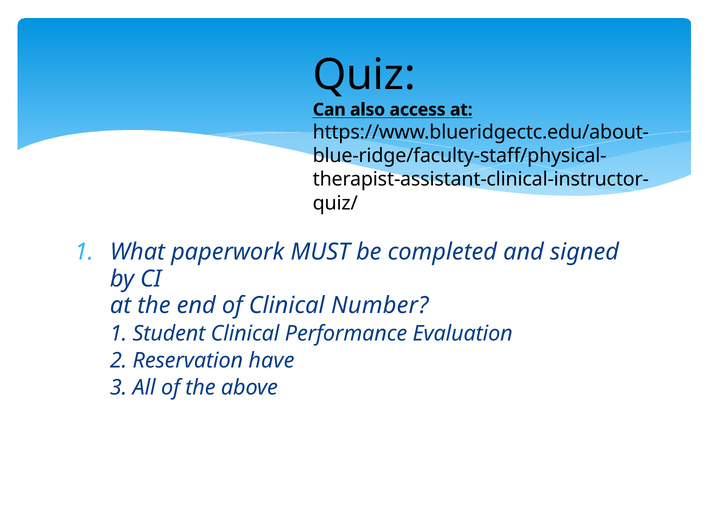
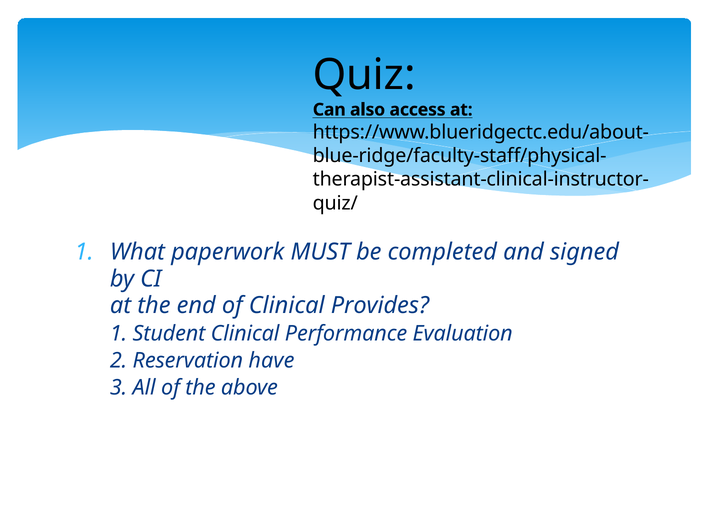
Number: Number -> Provides
